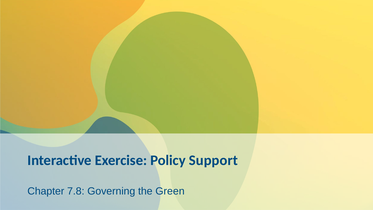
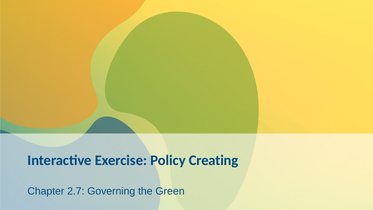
Support: Support -> Creating
7.8: 7.8 -> 2.7
